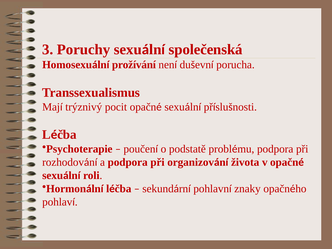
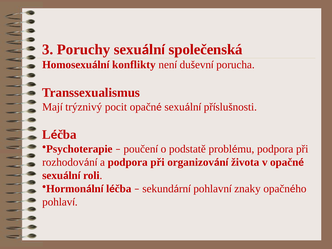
prožívání: prožívání -> konflikty
